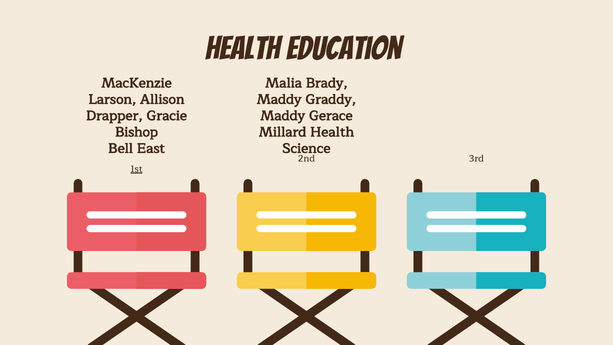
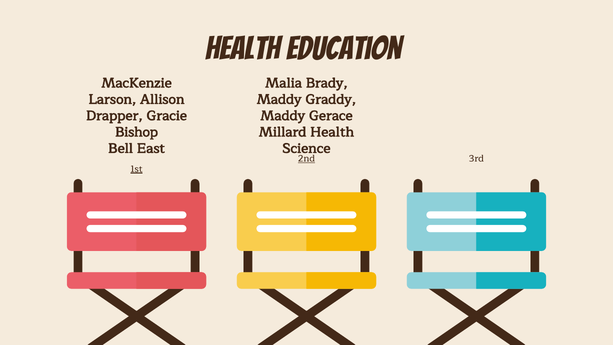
2nd underline: none -> present
